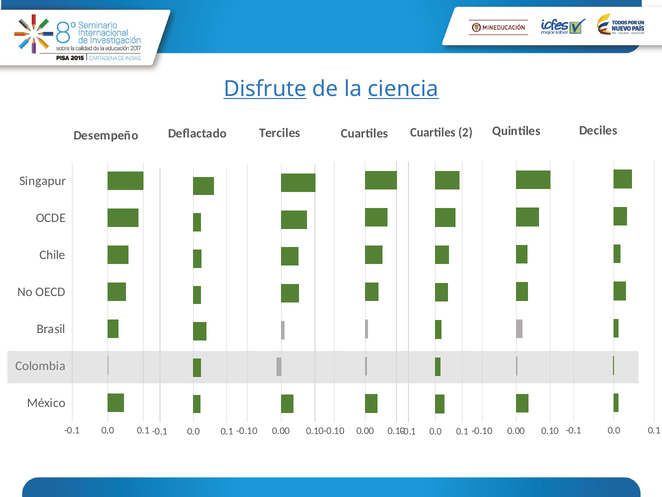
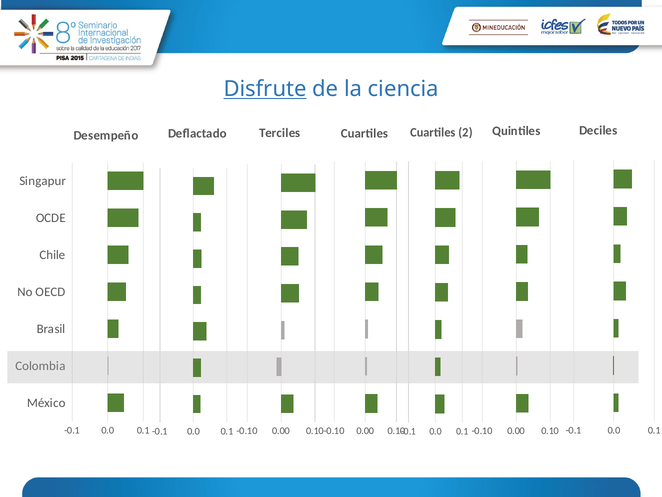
ciencia underline: present -> none
